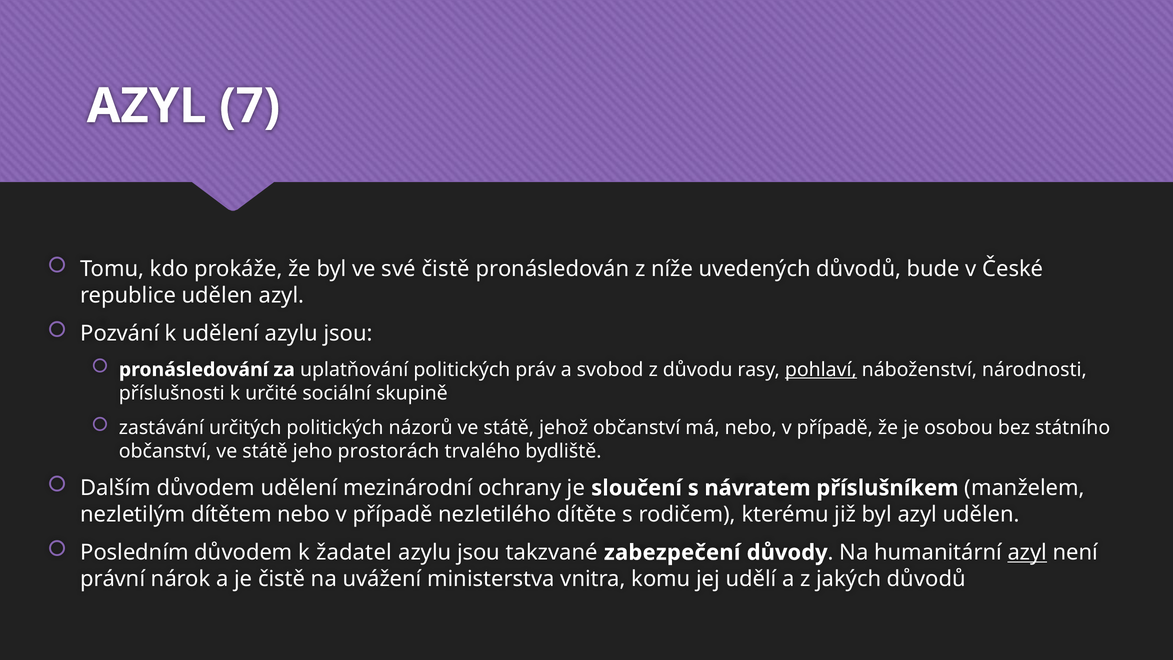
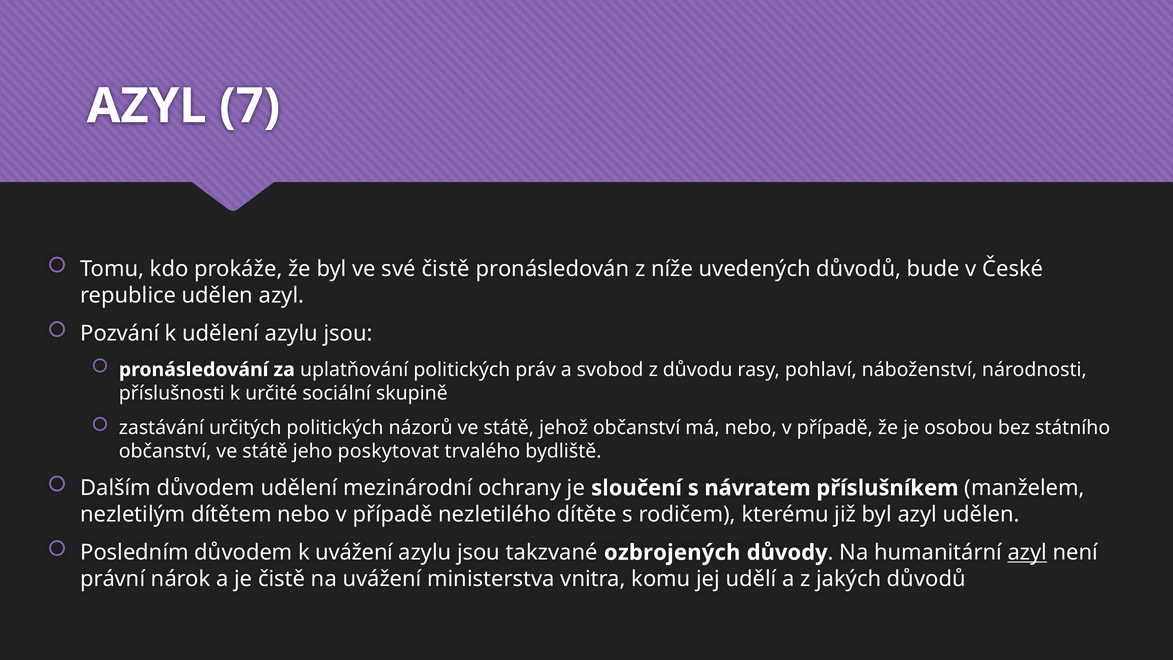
pohlaví underline: present -> none
prostorách: prostorách -> poskytovat
k žadatel: žadatel -> uvážení
zabezpečení: zabezpečení -> ozbrojených
